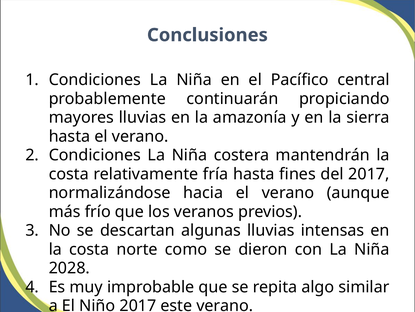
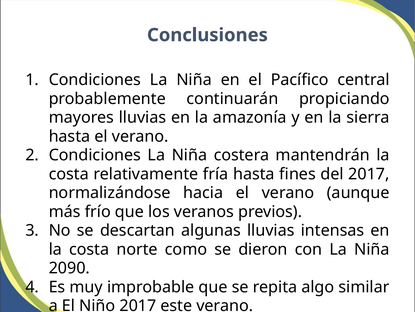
2028: 2028 -> 2090
